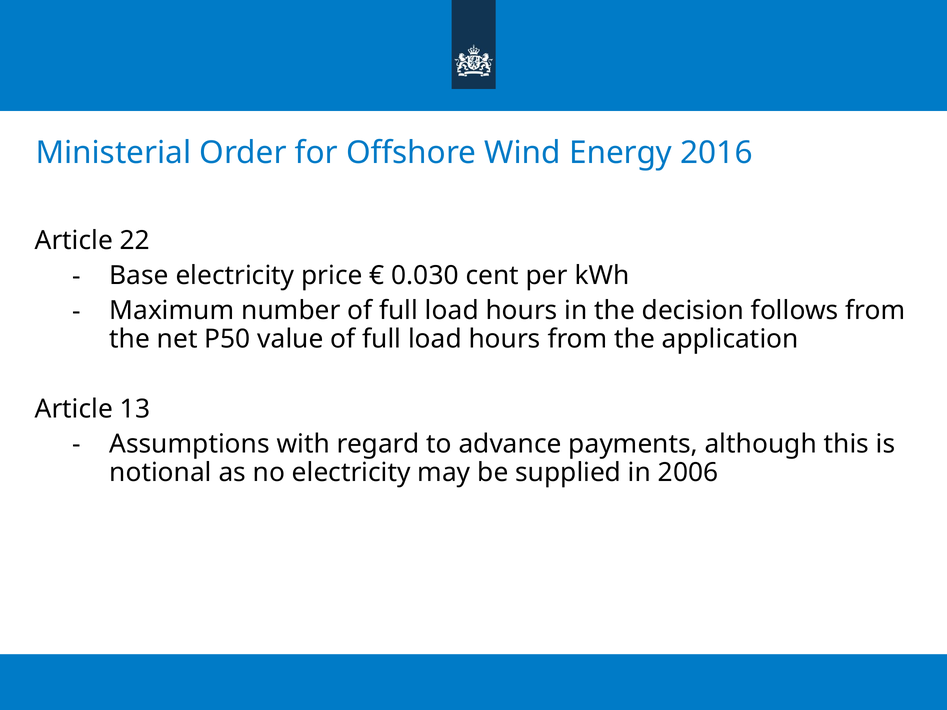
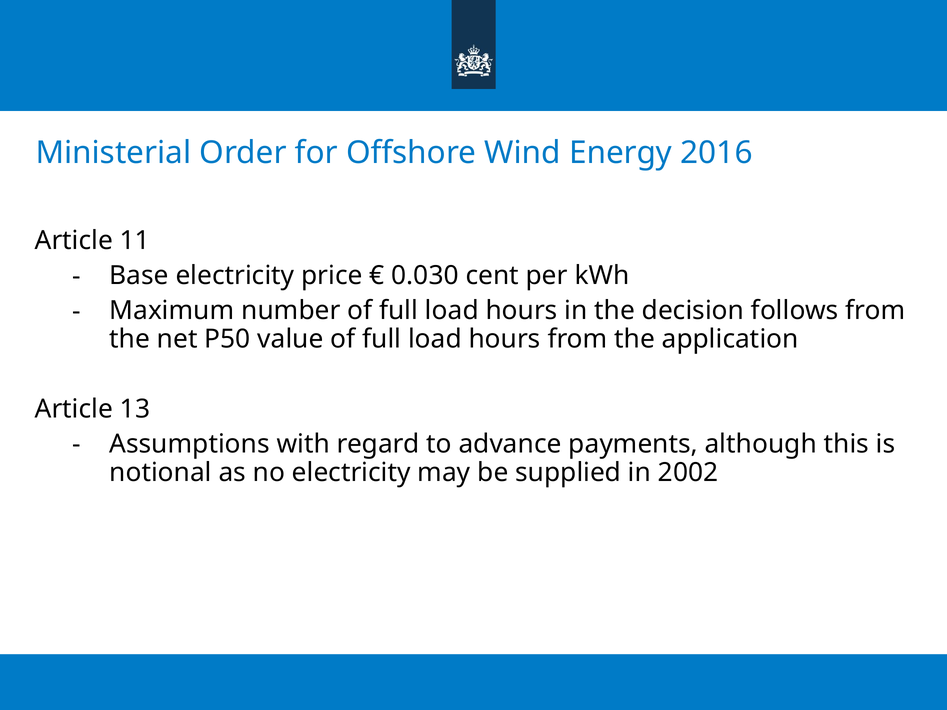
22: 22 -> 11
2006: 2006 -> 2002
